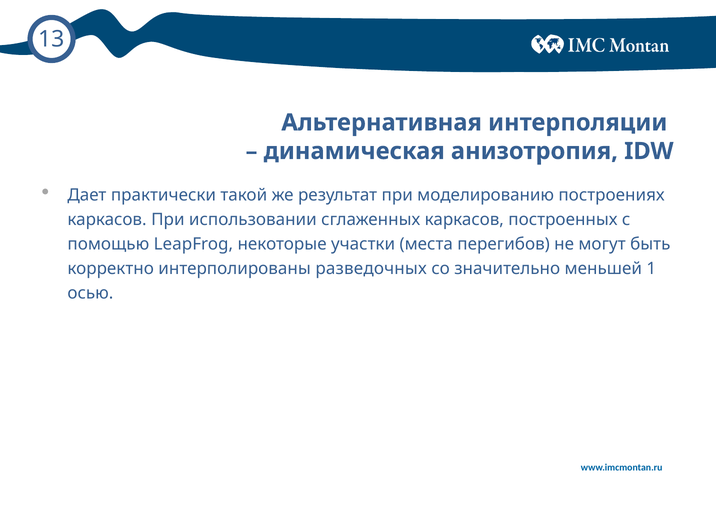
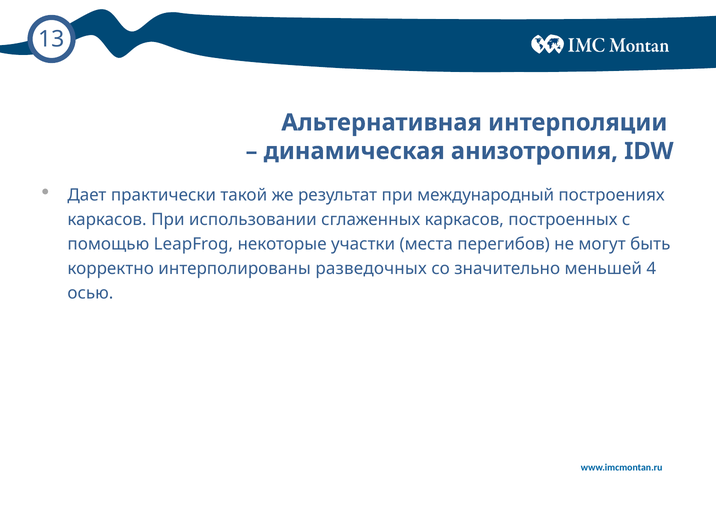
моделированию: моделированию -> международный
1: 1 -> 4
